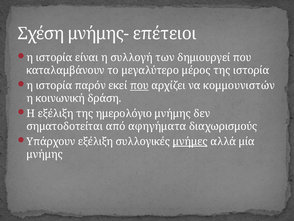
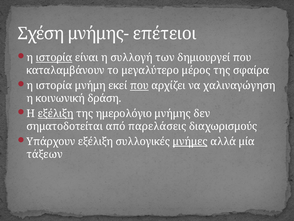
ιστορία at (54, 58) underline: none -> present
της ιστορία: ιστορία -> σφαίρα
παρόν: παρόν -> μνήμη
κομμουνιστών: κομμουνιστών -> χαλιναγώγηση
εξέλιξη at (56, 113) underline: none -> present
αφηγήματα: αφηγήματα -> παρελάσεις
μνήμης at (45, 154): μνήμης -> τάξεων
